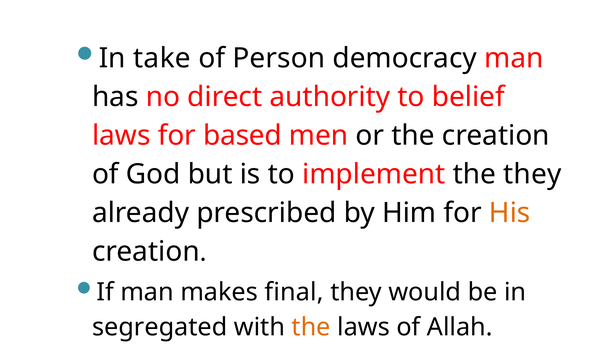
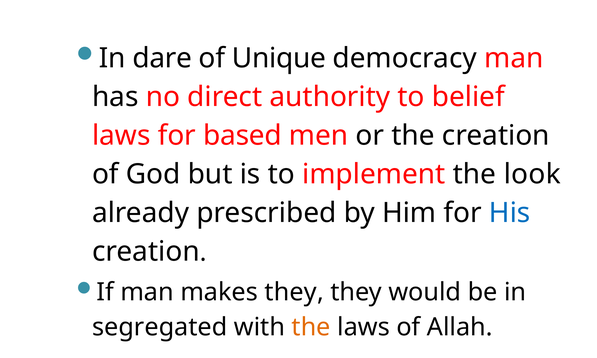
take: take -> dare
Person: Person -> Unique
the they: they -> look
His colour: orange -> blue
makes final: final -> they
